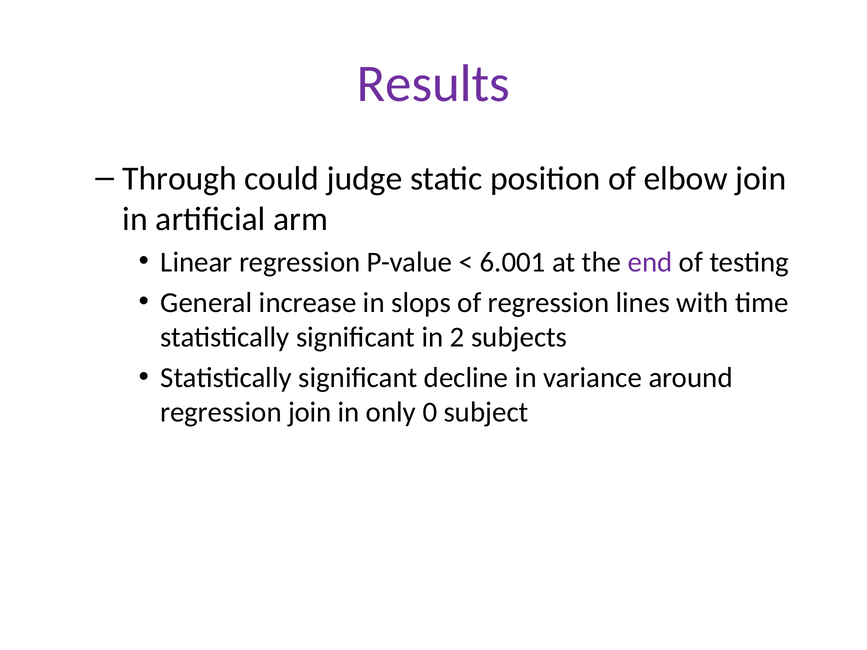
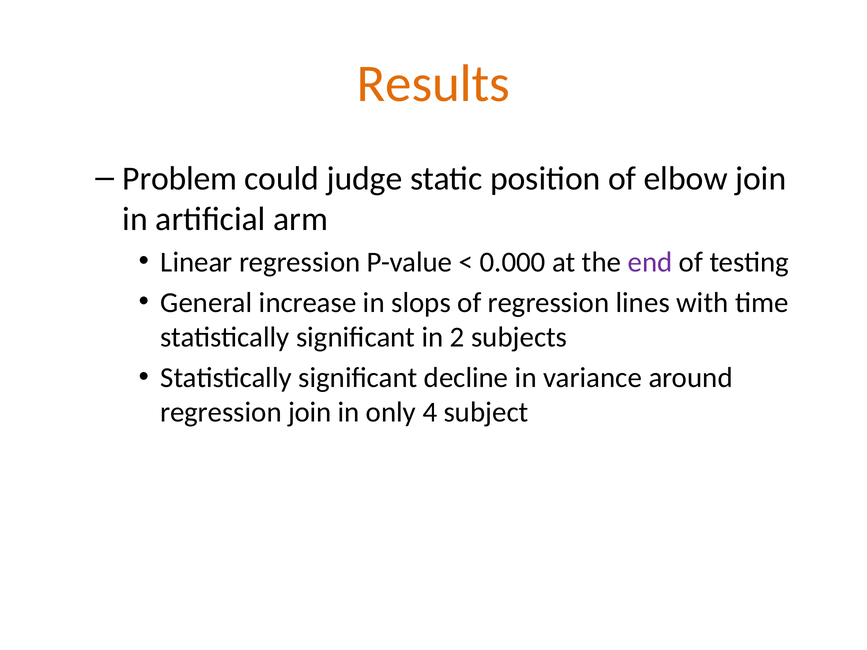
Results colour: purple -> orange
Through: Through -> Problem
6.001: 6.001 -> 0.000
0: 0 -> 4
